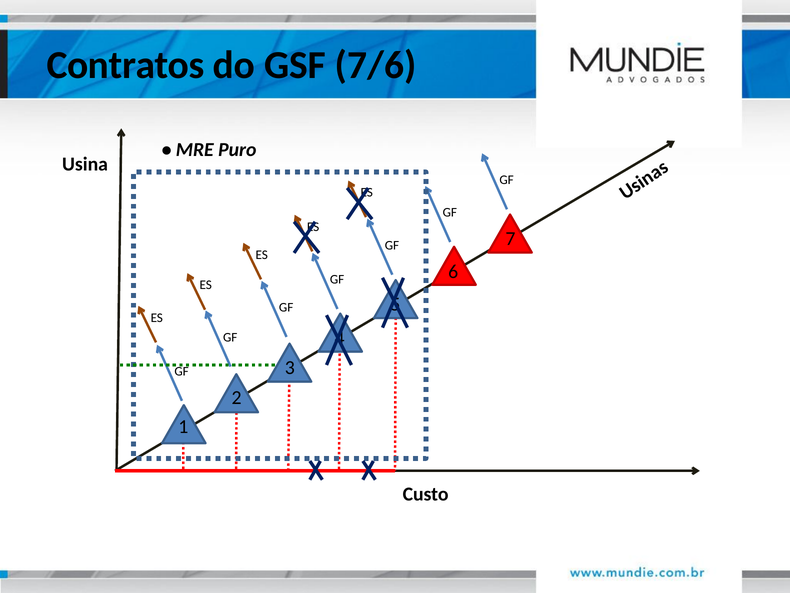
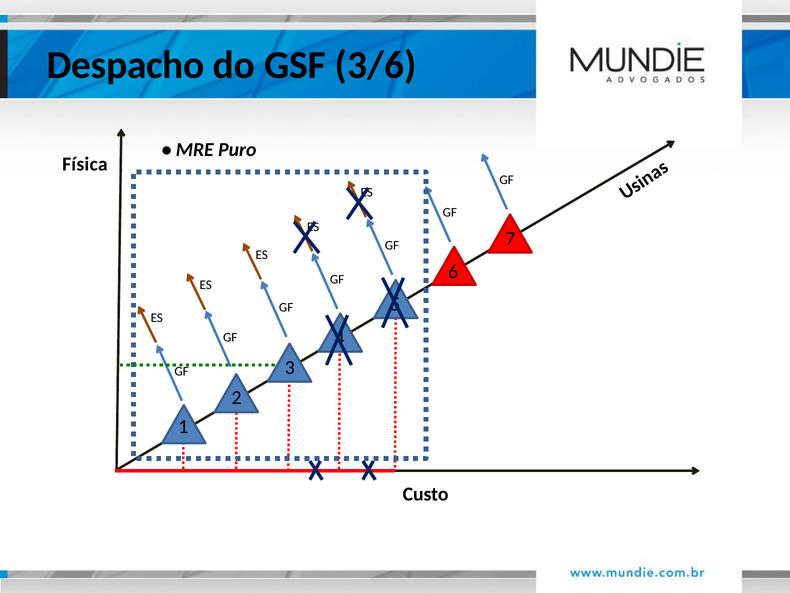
Contratos: Contratos -> Despacho
7/6: 7/6 -> 3/6
Usina: Usina -> Física
